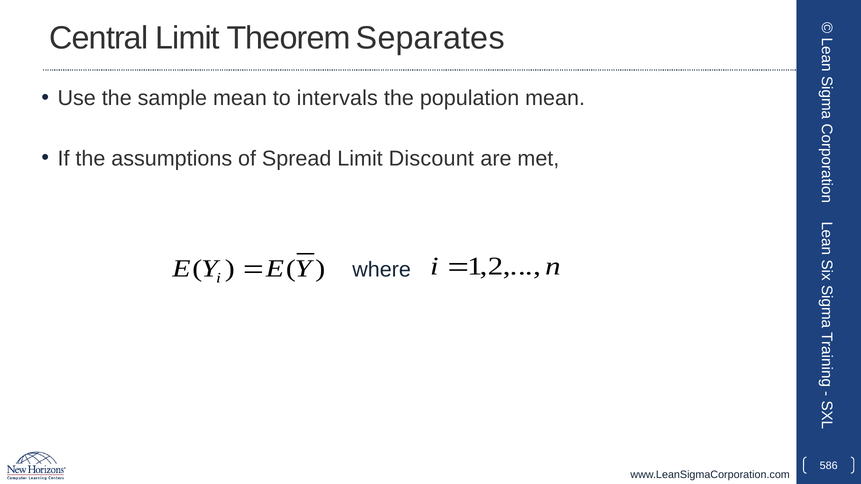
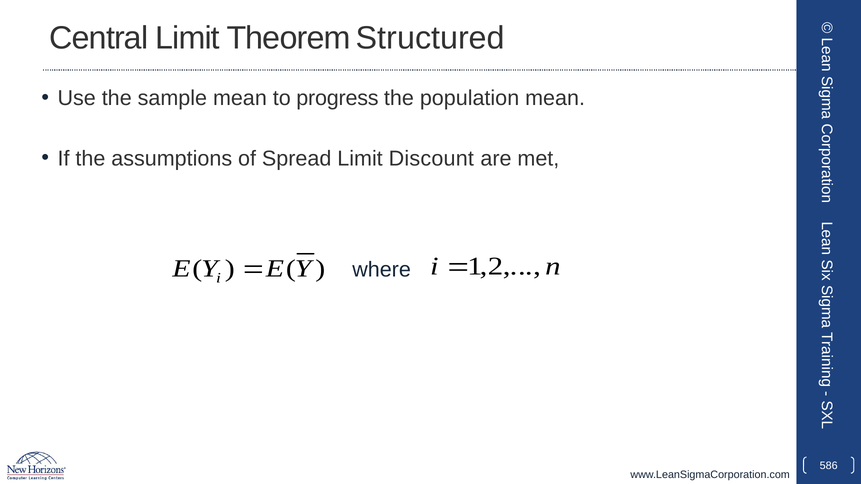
Separates: Separates -> Structured
intervals: intervals -> progress
